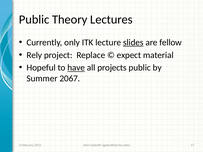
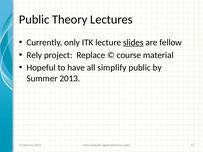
expect: expect -> course
have underline: present -> none
projects: projects -> simplify
2067: 2067 -> 2013
